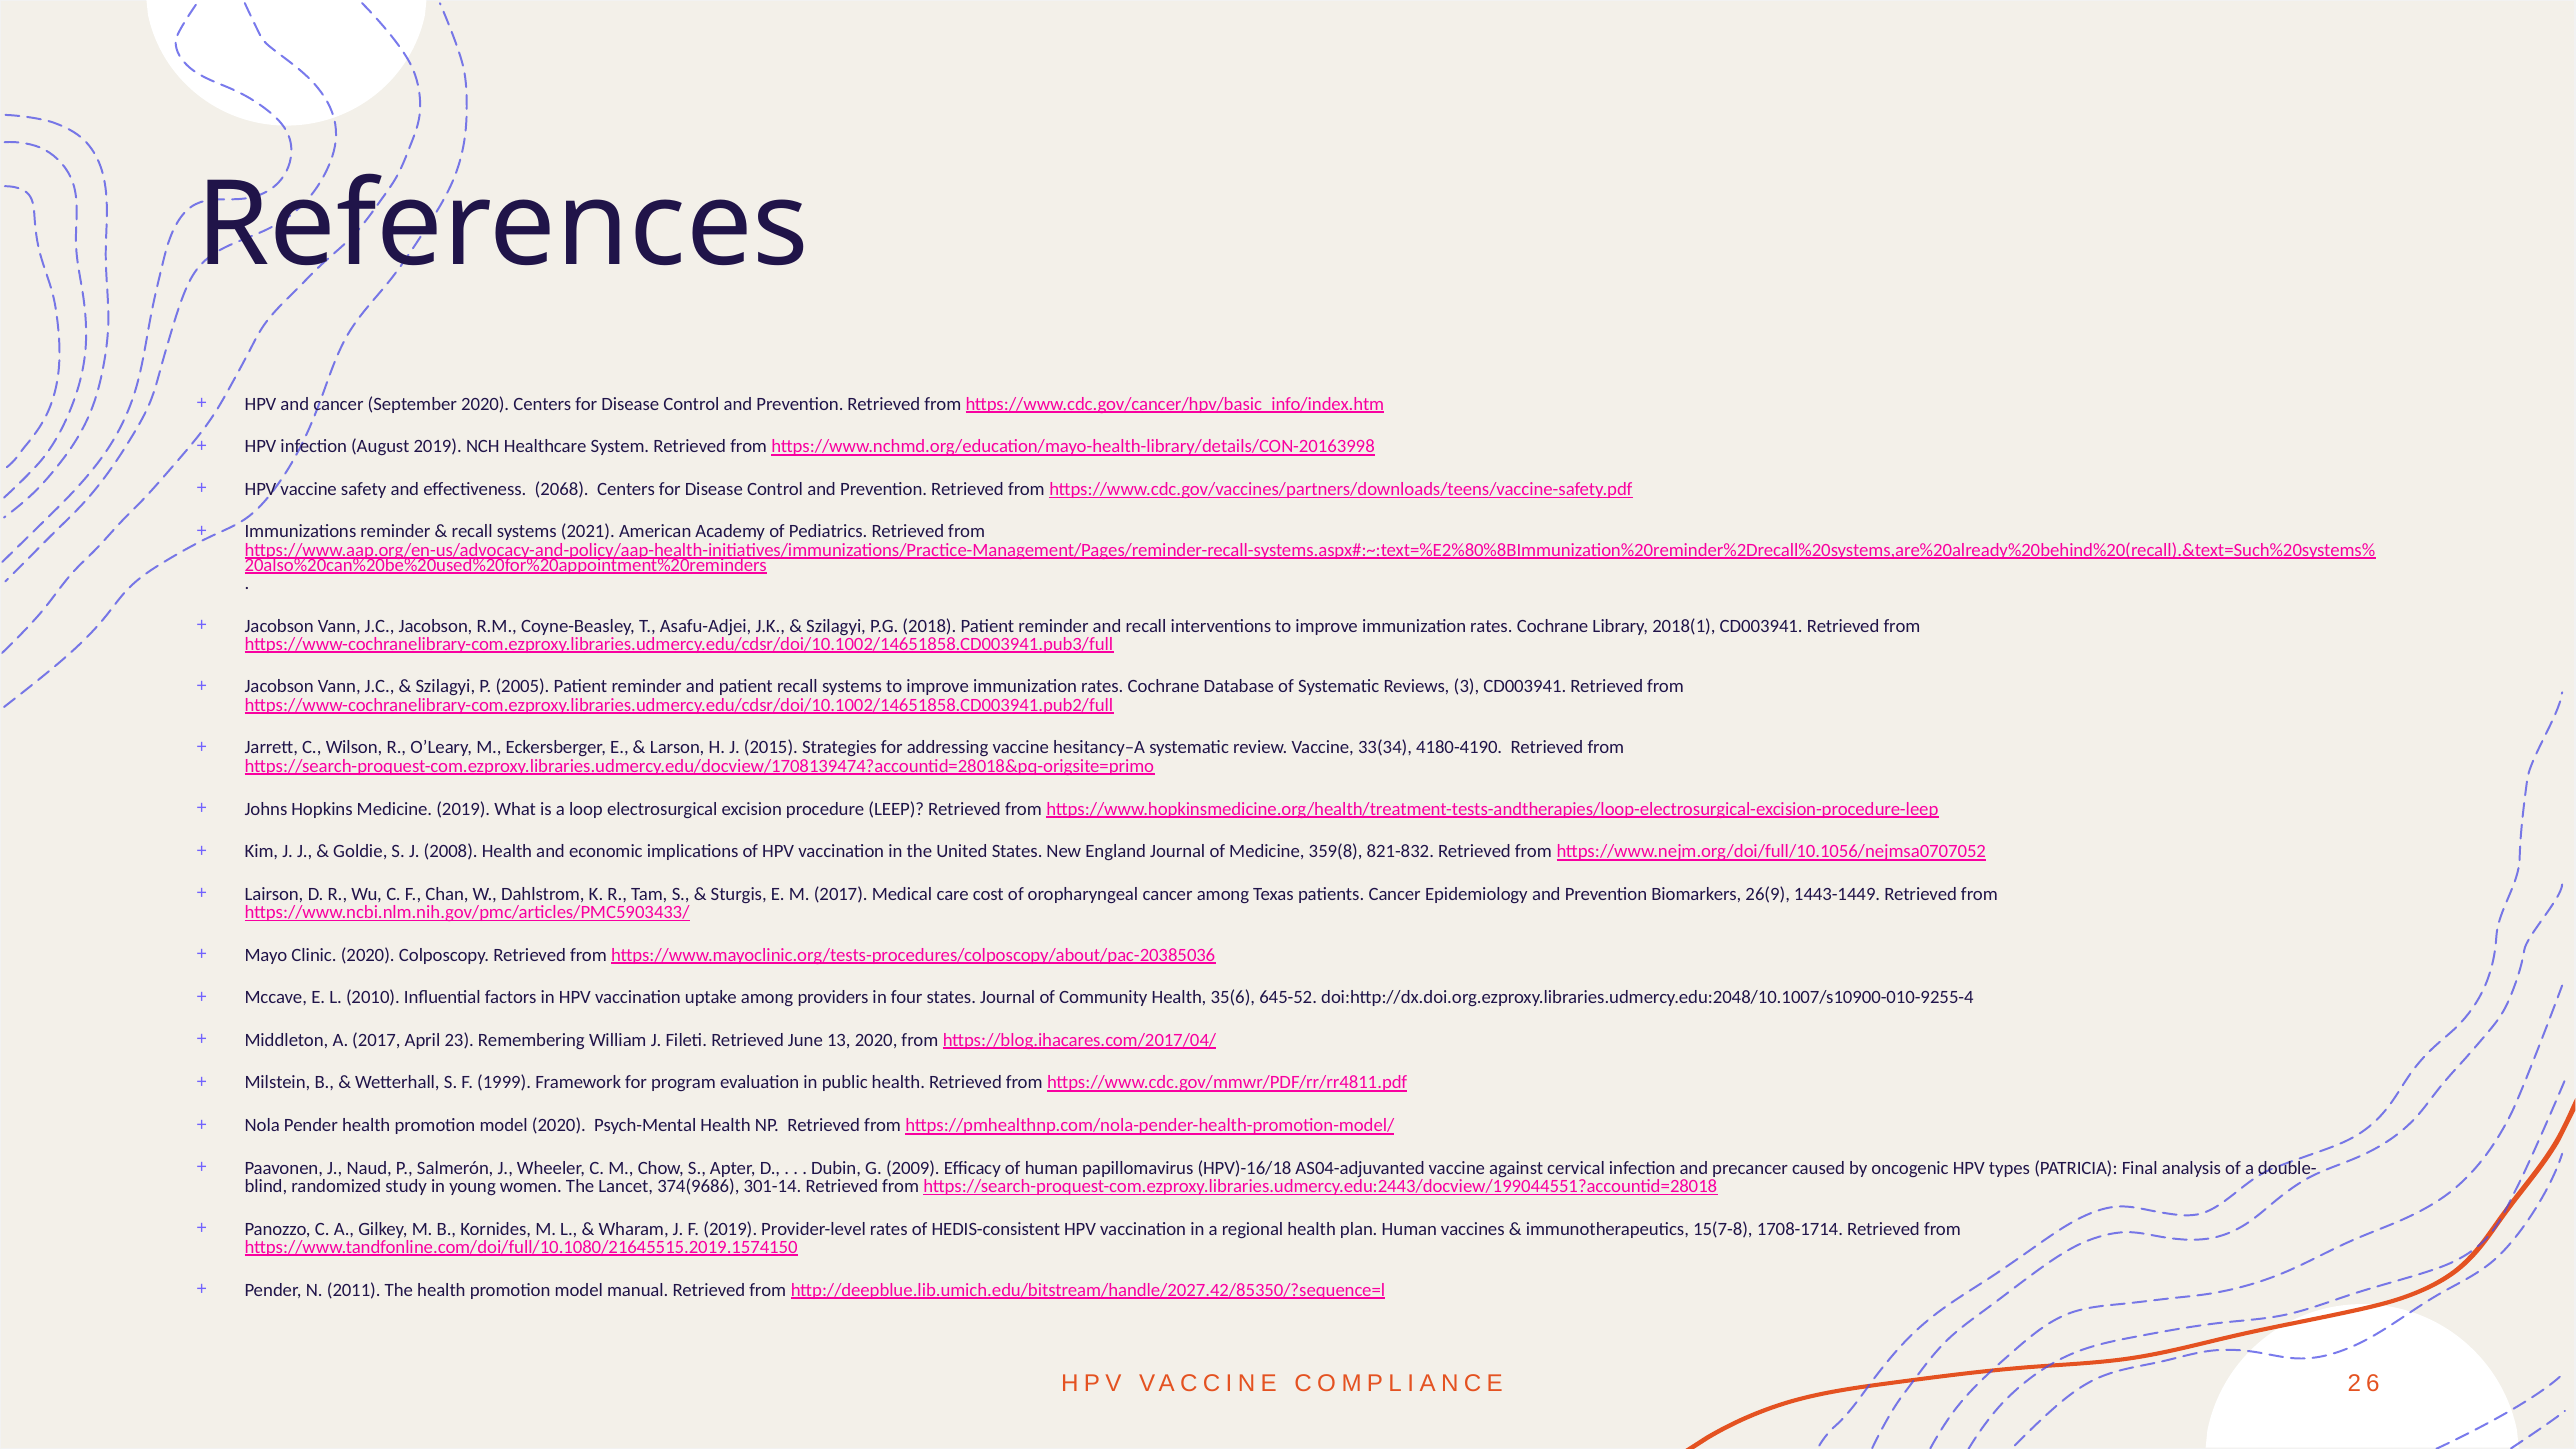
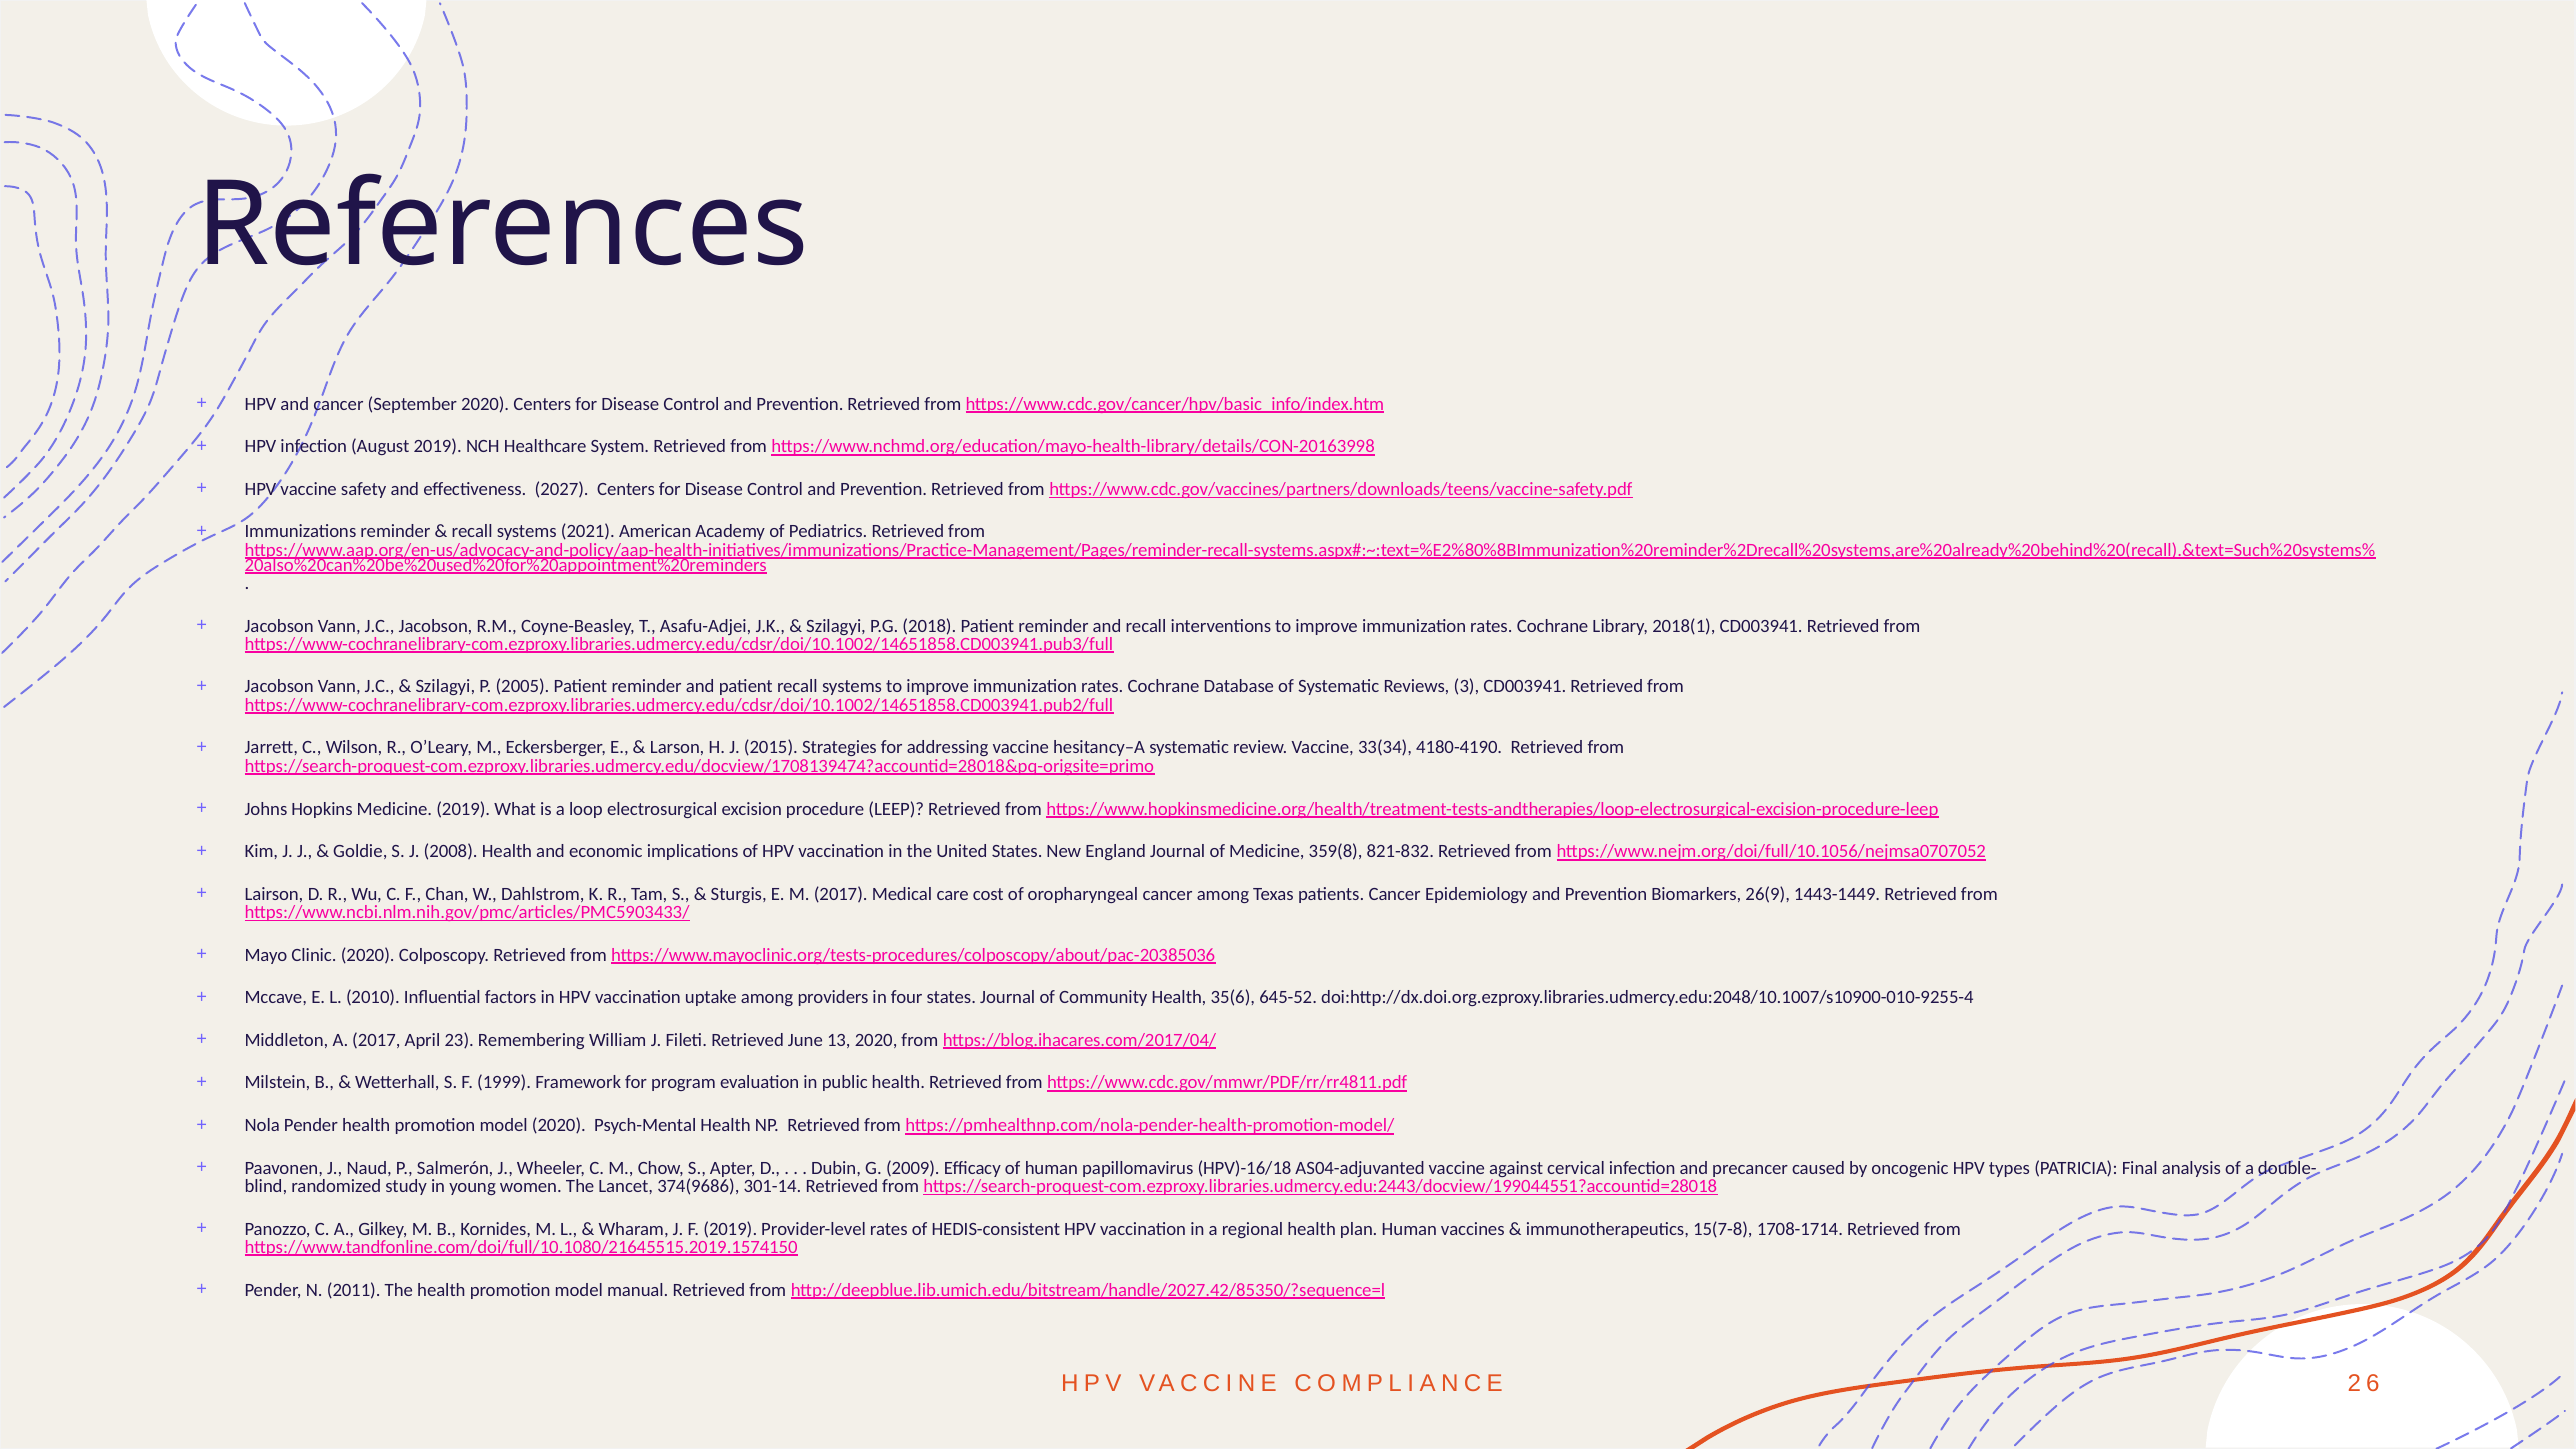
2068: 2068 -> 2027
